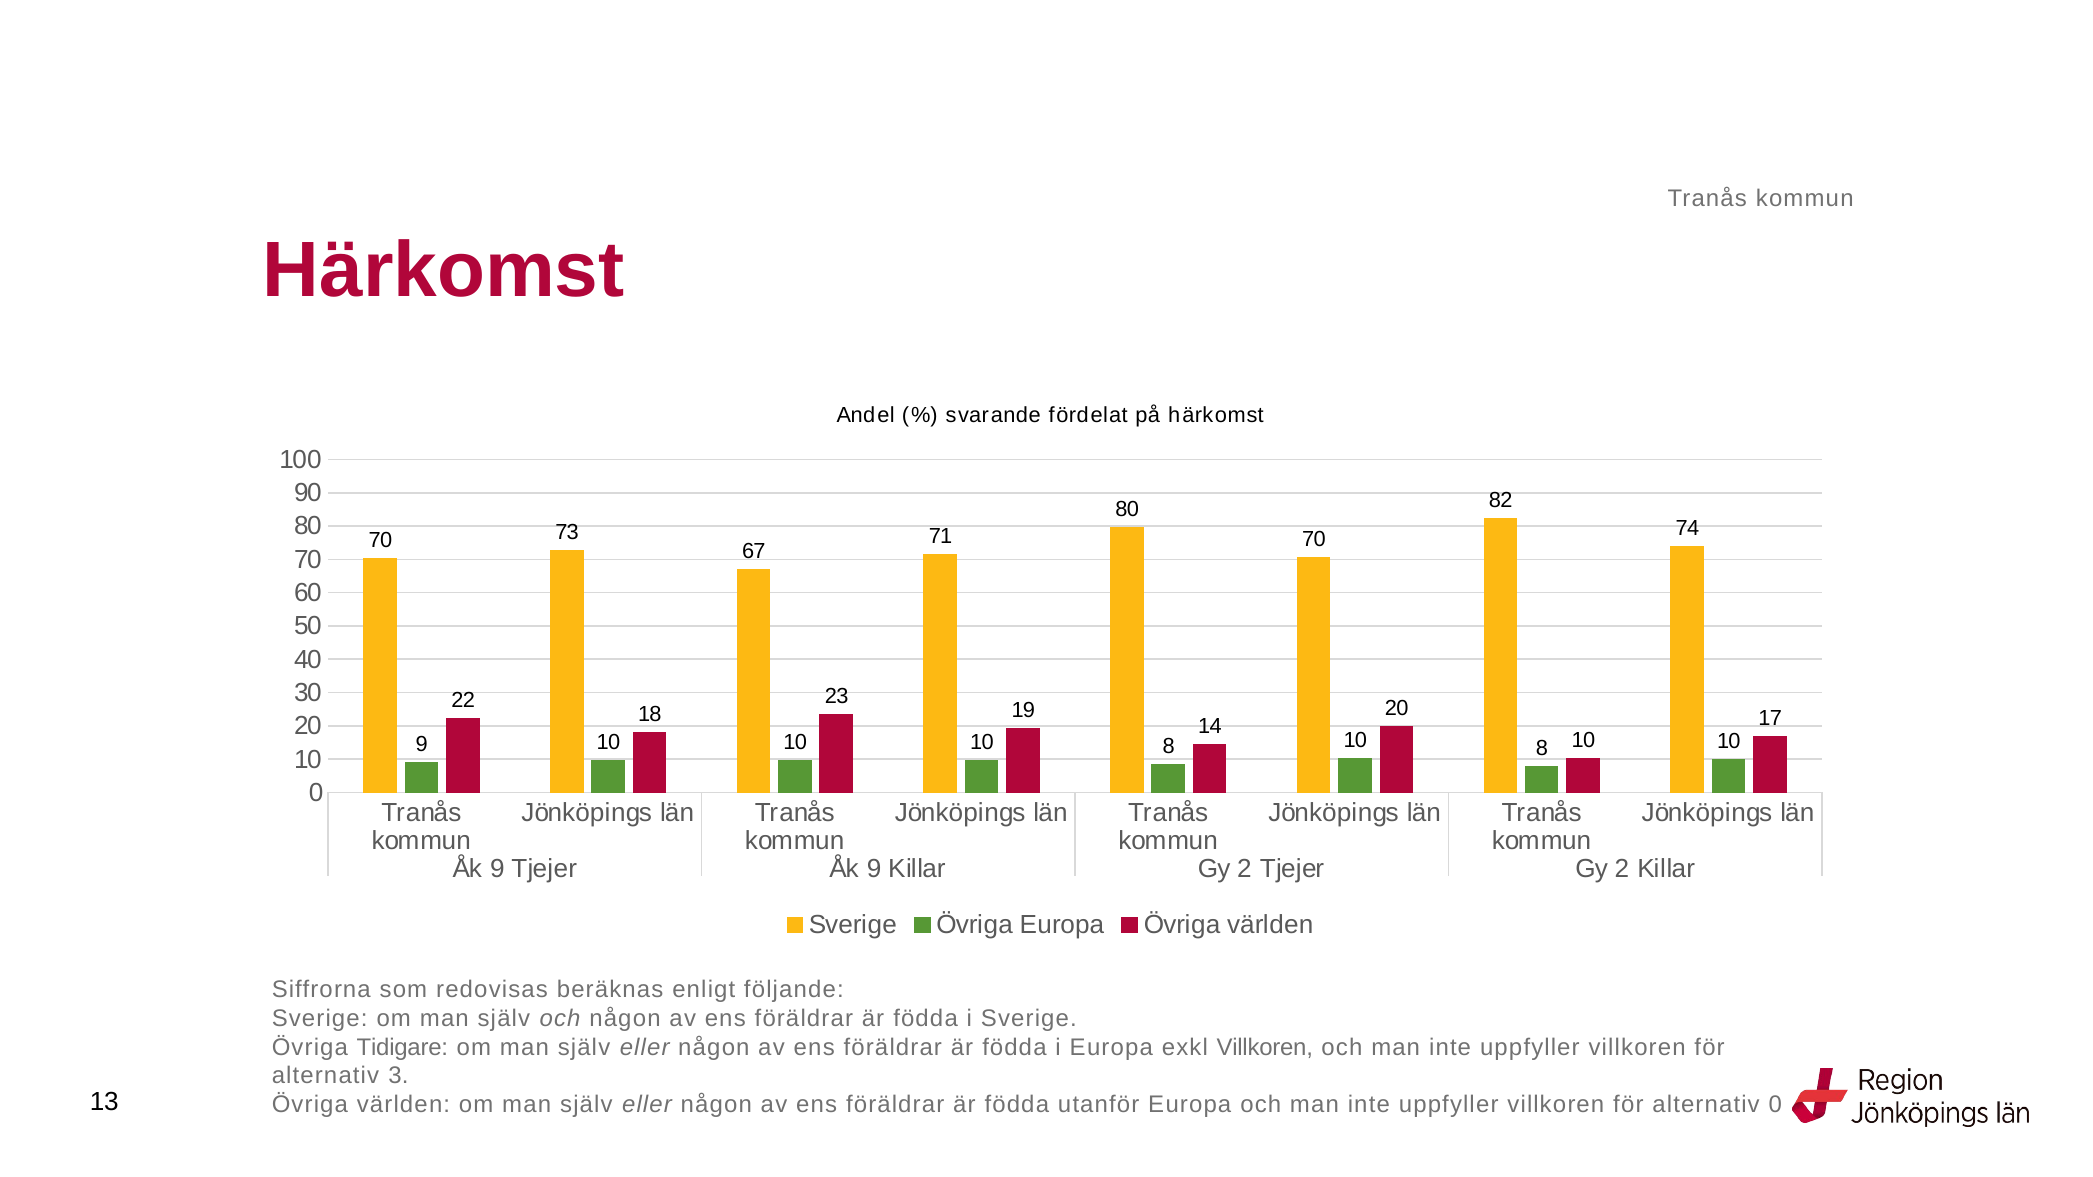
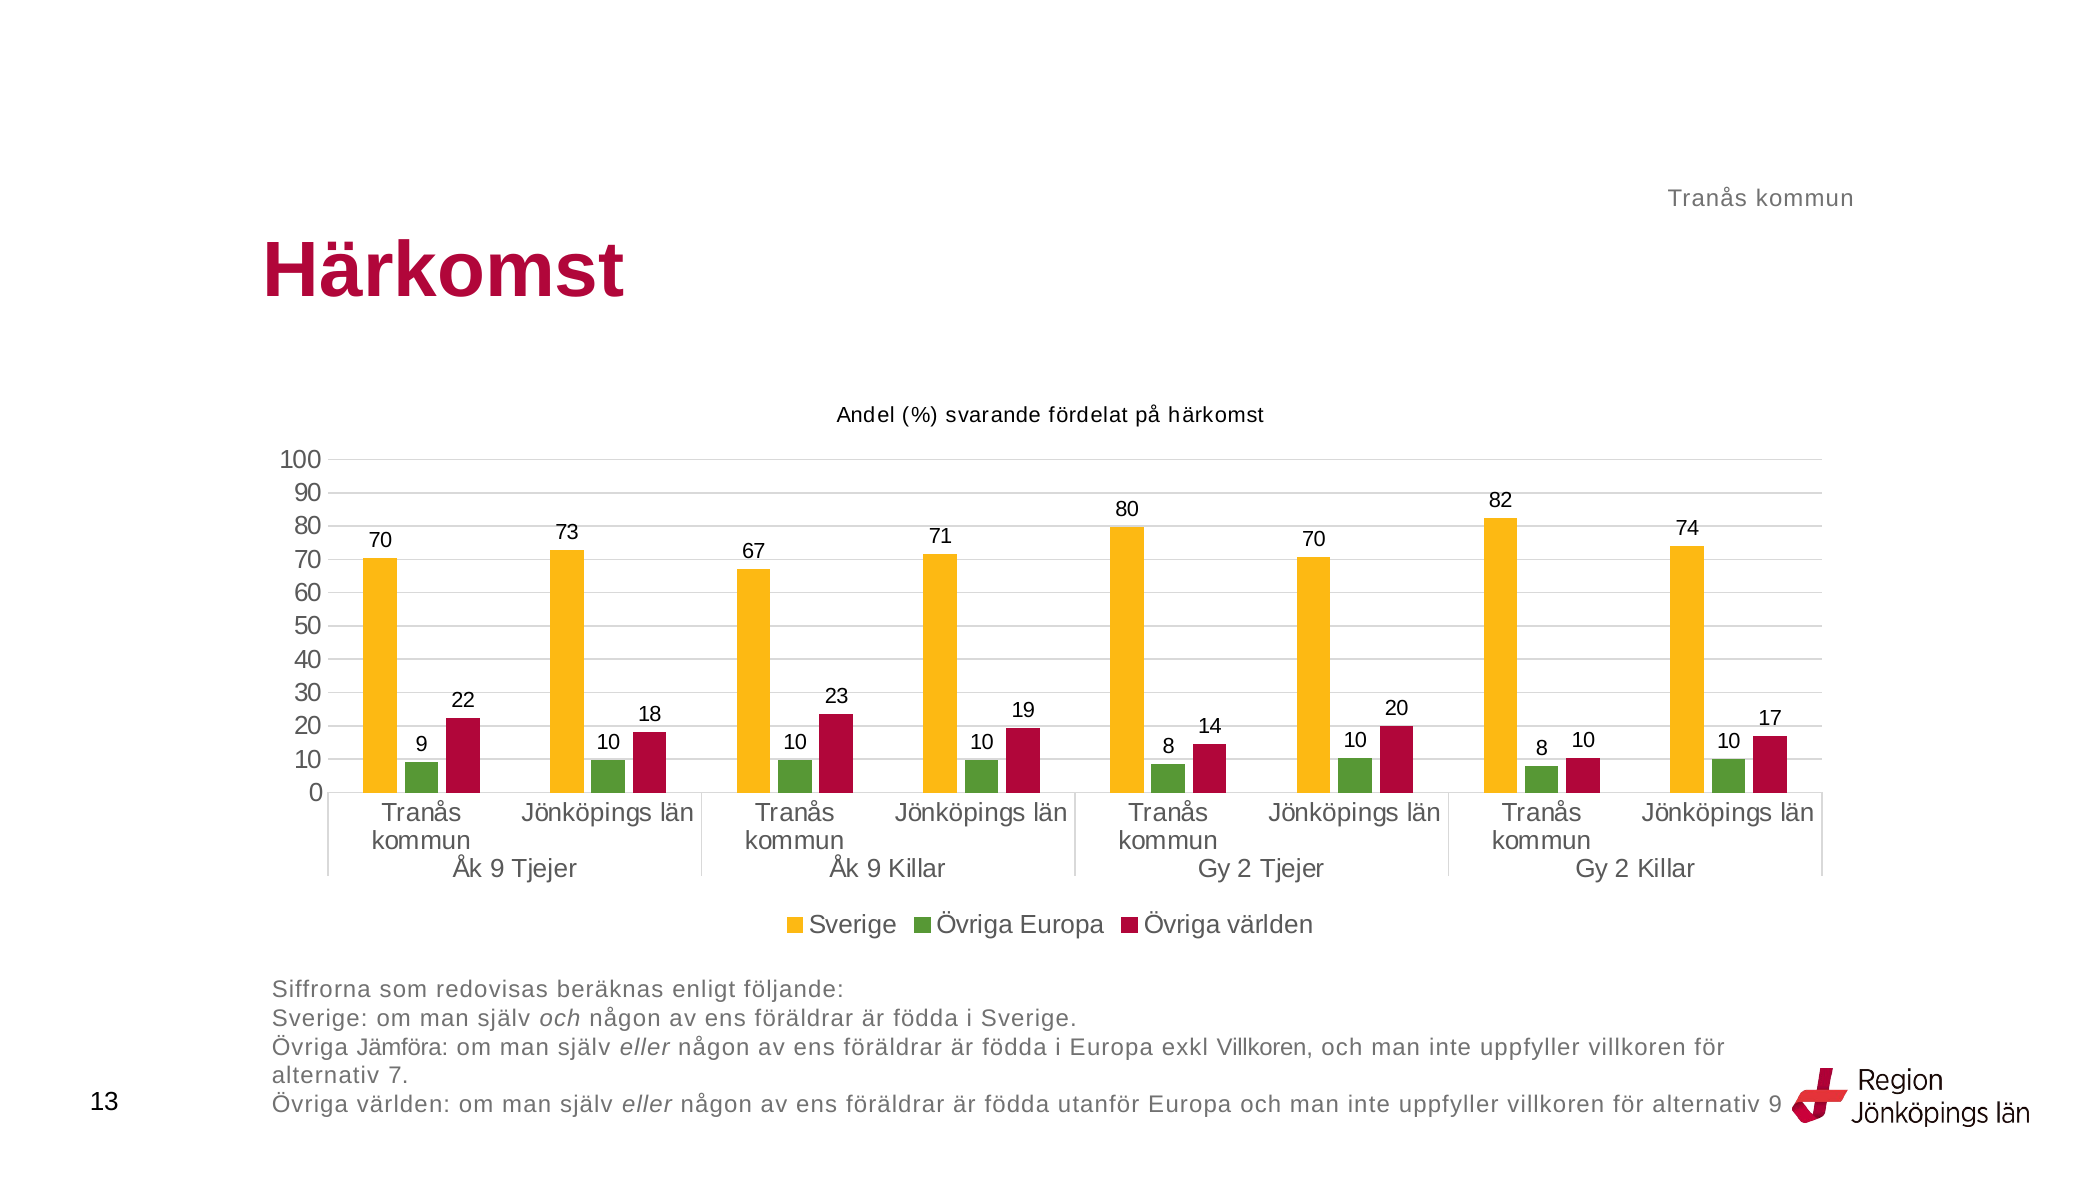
Tidigare: Tidigare -> Jämföra
3: 3 -> 7
alternativ 0: 0 -> 9
